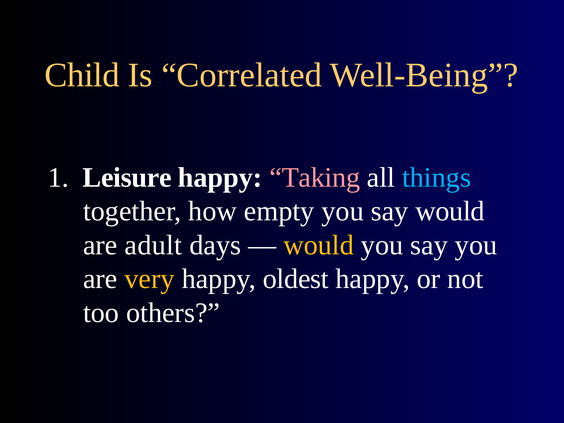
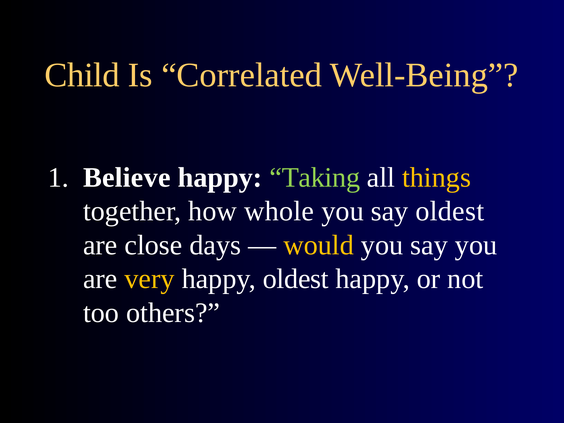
Leisure: Leisure -> Believe
Taking colour: pink -> light green
things colour: light blue -> yellow
empty: empty -> whole
say would: would -> oldest
adult: adult -> close
